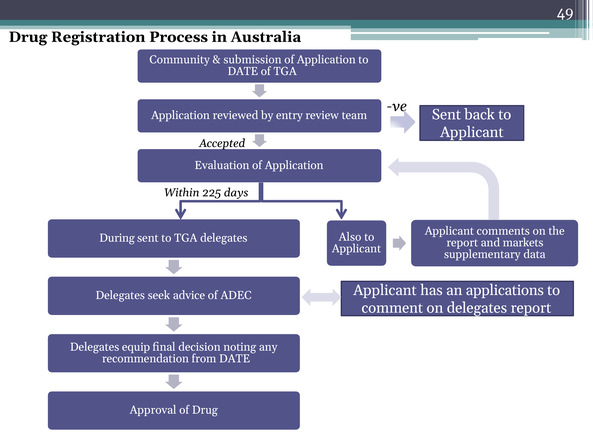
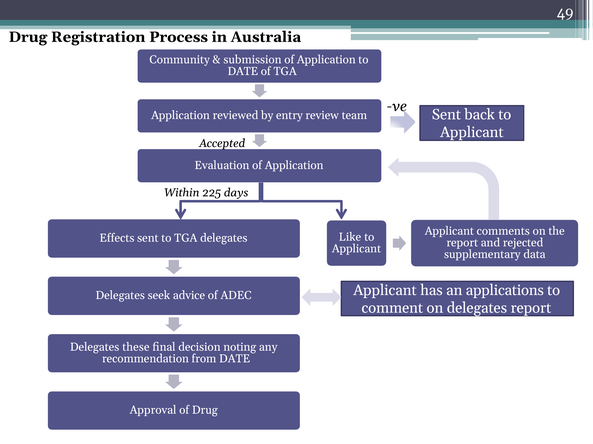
Also: Also -> Like
During: During -> Effects
markets: markets -> rejected
equip: equip -> these
